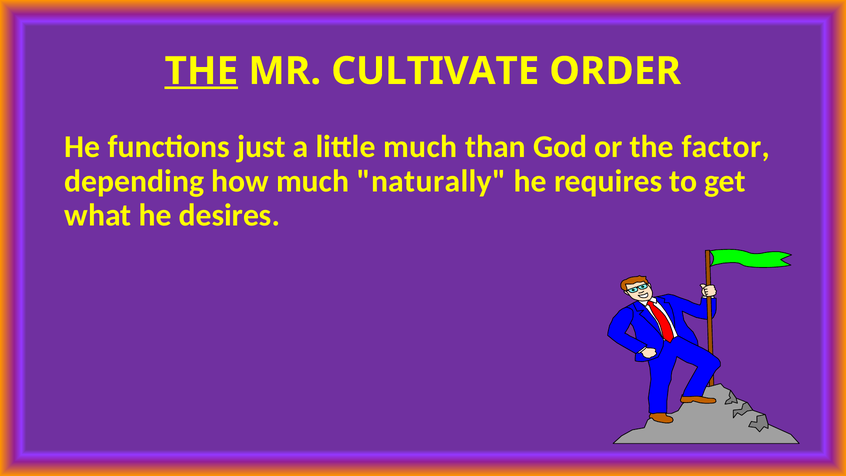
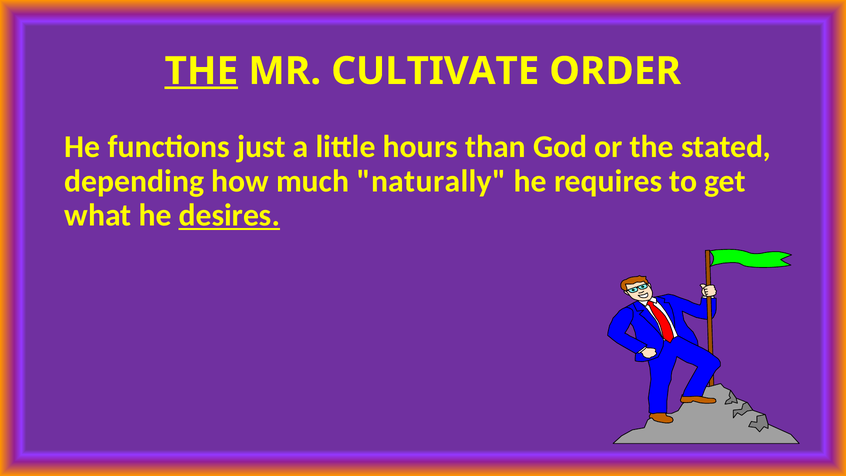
little much: much -> hours
factor: factor -> stated
desires underline: none -> present
